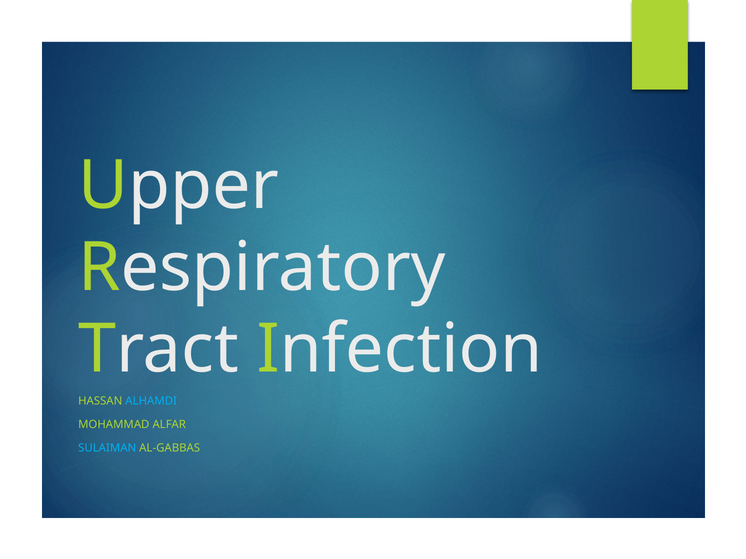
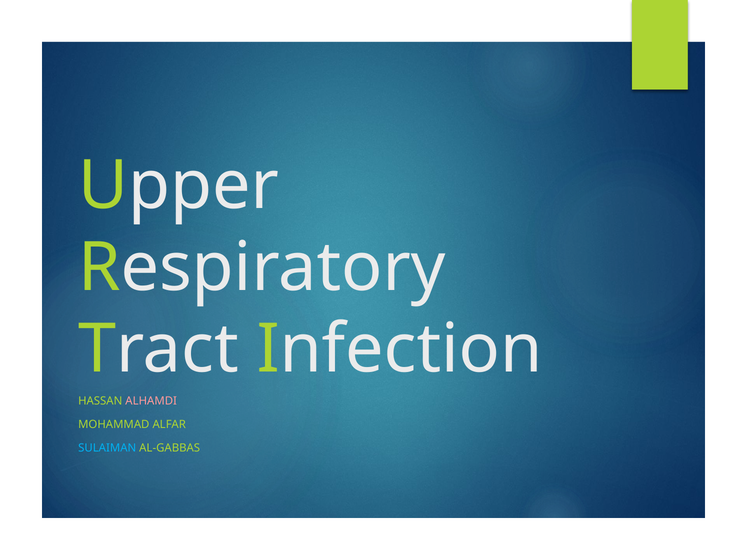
ALHAMDI colour: light blue -> pink
